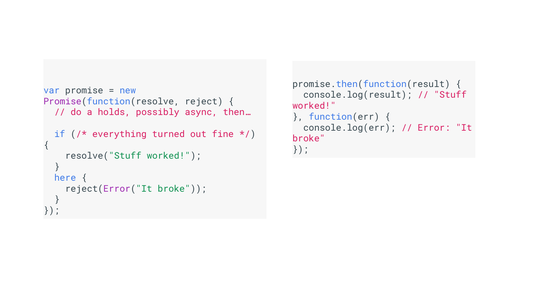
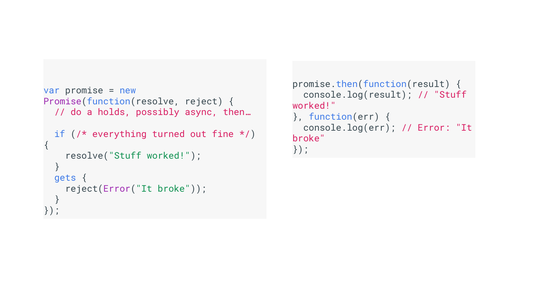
here: here -> gets
